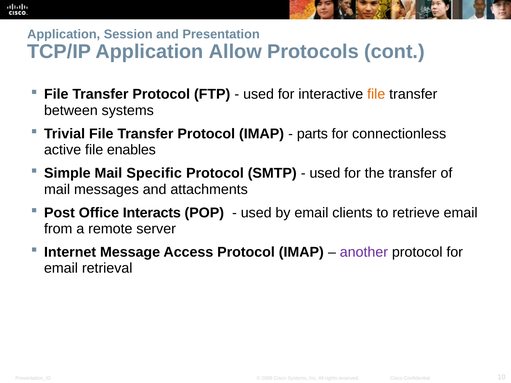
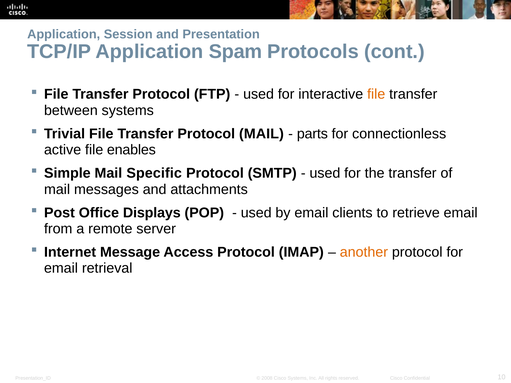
Allow: Allow -> Spam
Transfer Protocol IMAP: IMAP -> MAIL
Interacts: Interacts -> Displays
another colour: purple -> orange
